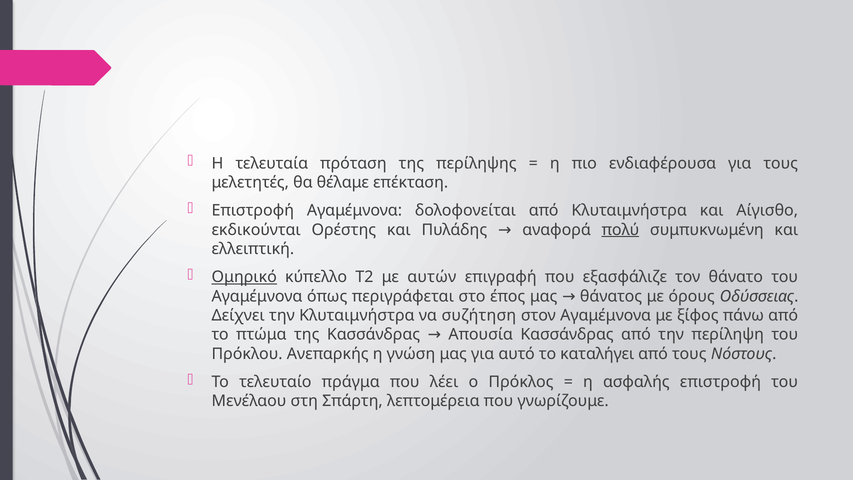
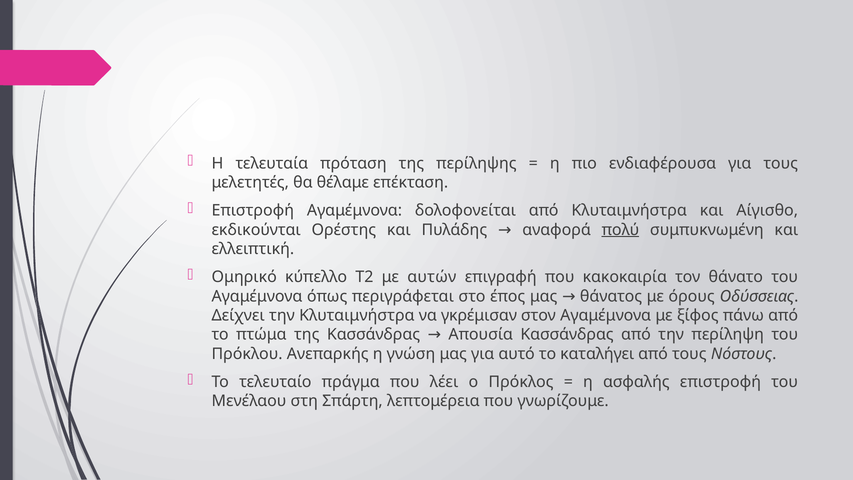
Ομηρικό underline: present -> none
εξασφάλιζε: εξασφάλιζε -> κακοκαιρία
συζήτηση: συζήτηση -> γκρέμισαν
